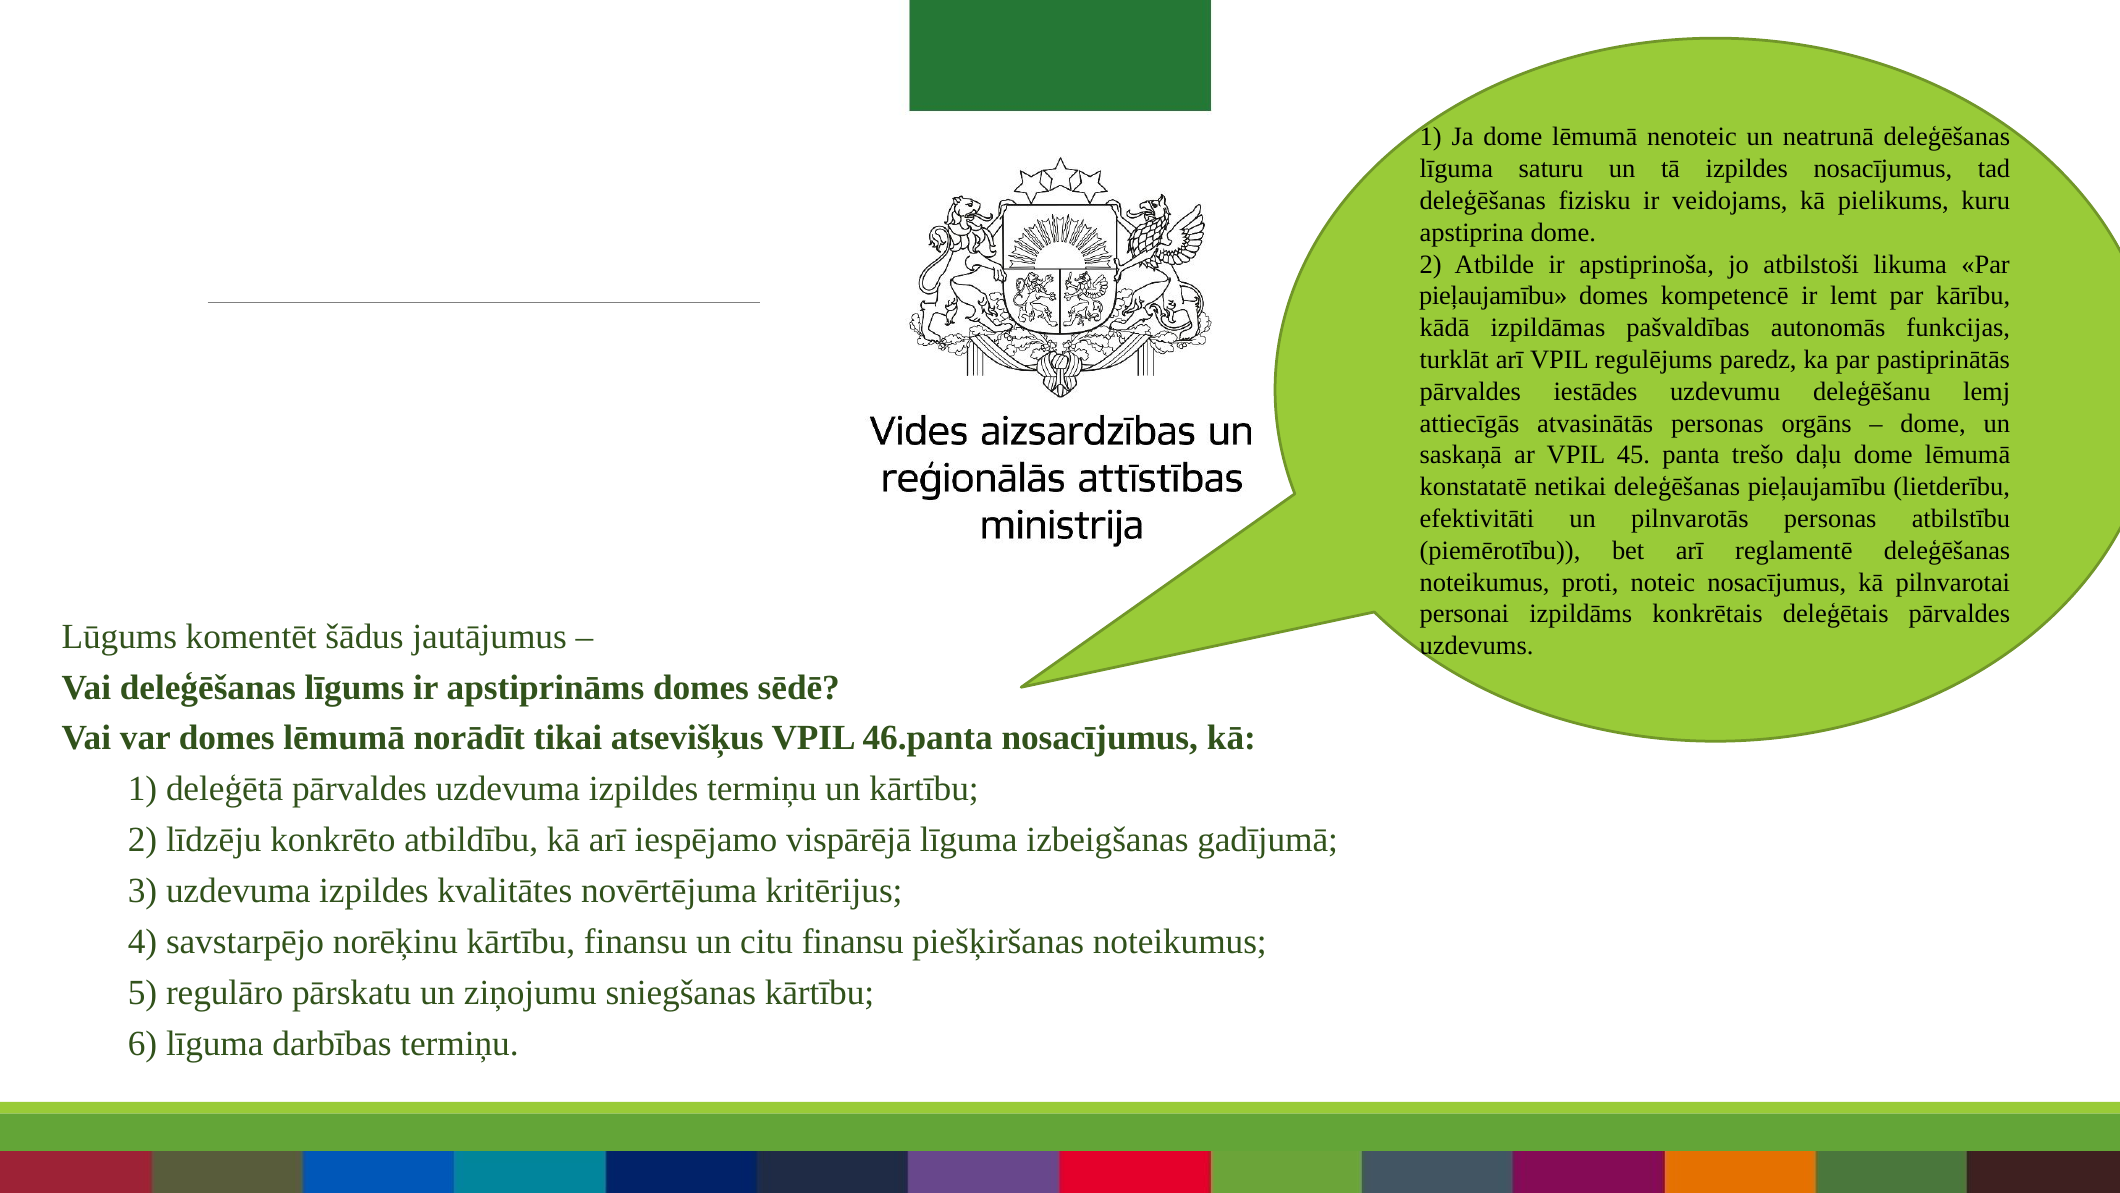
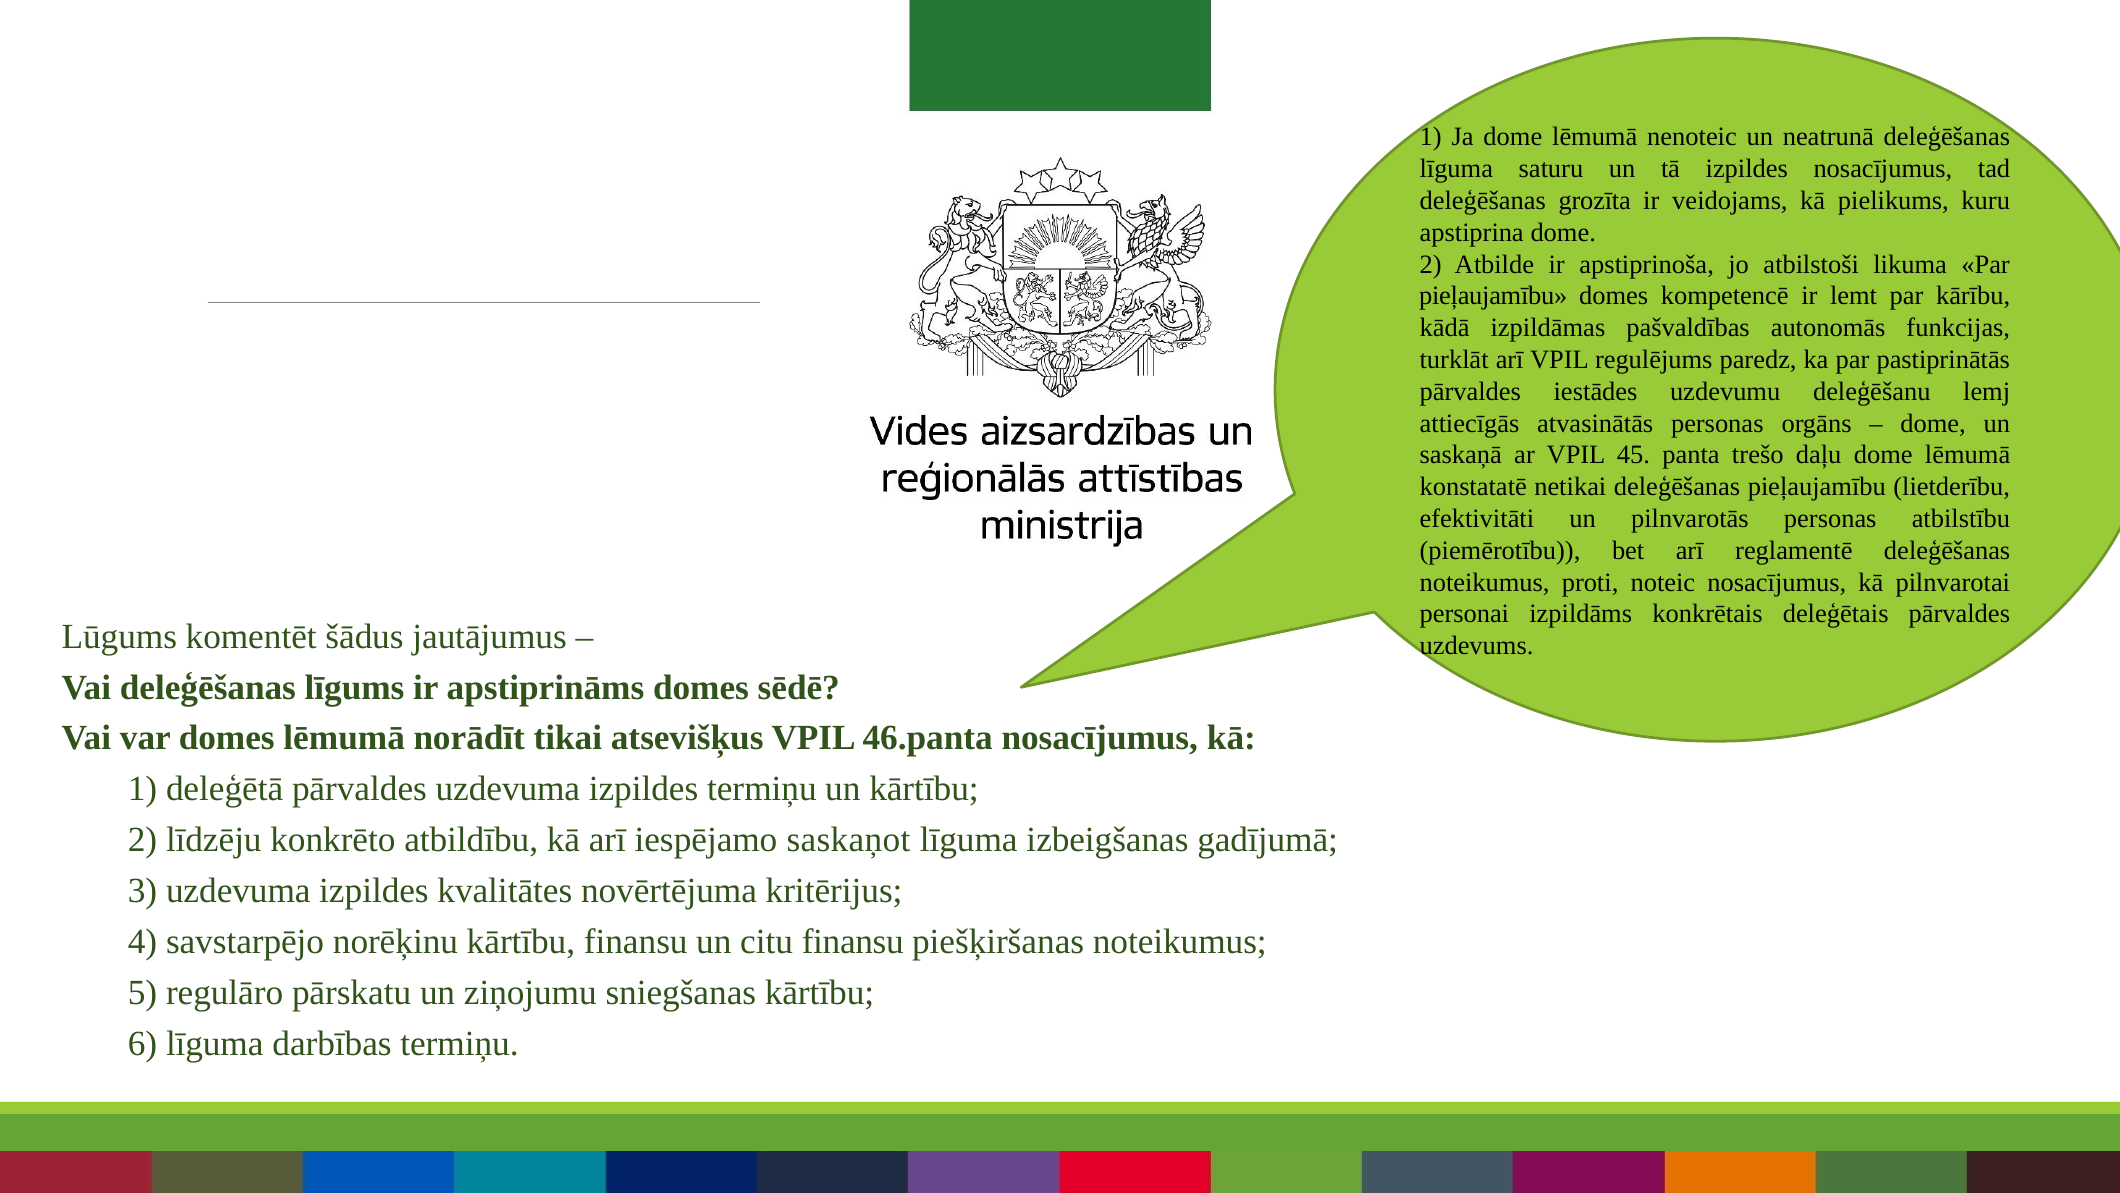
fizisku: fizisku -> grozīta
vispārējā: vispārējā -> saskaņot
